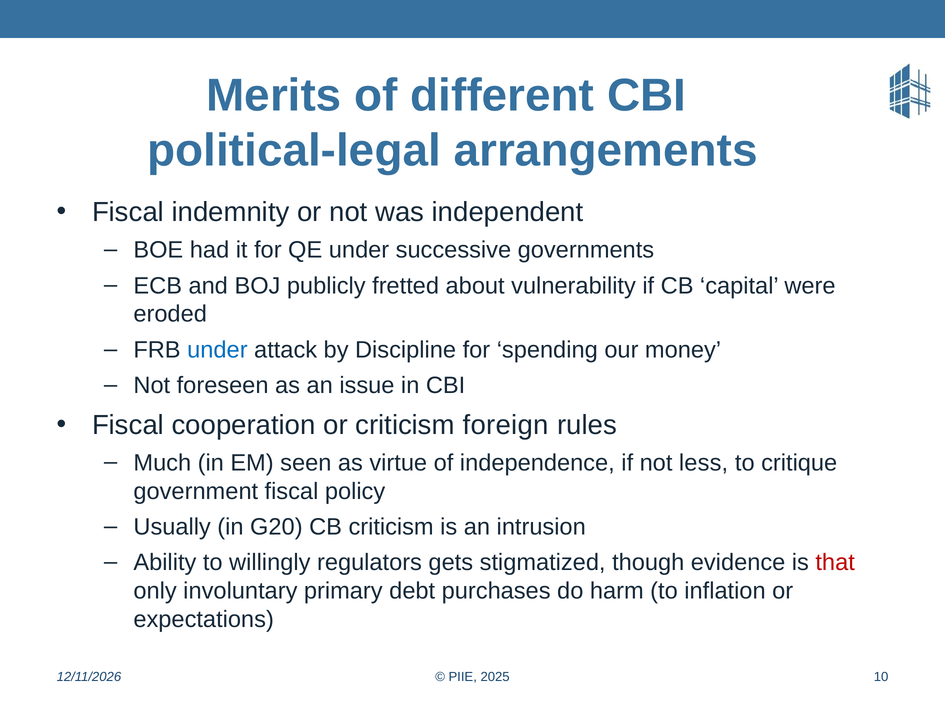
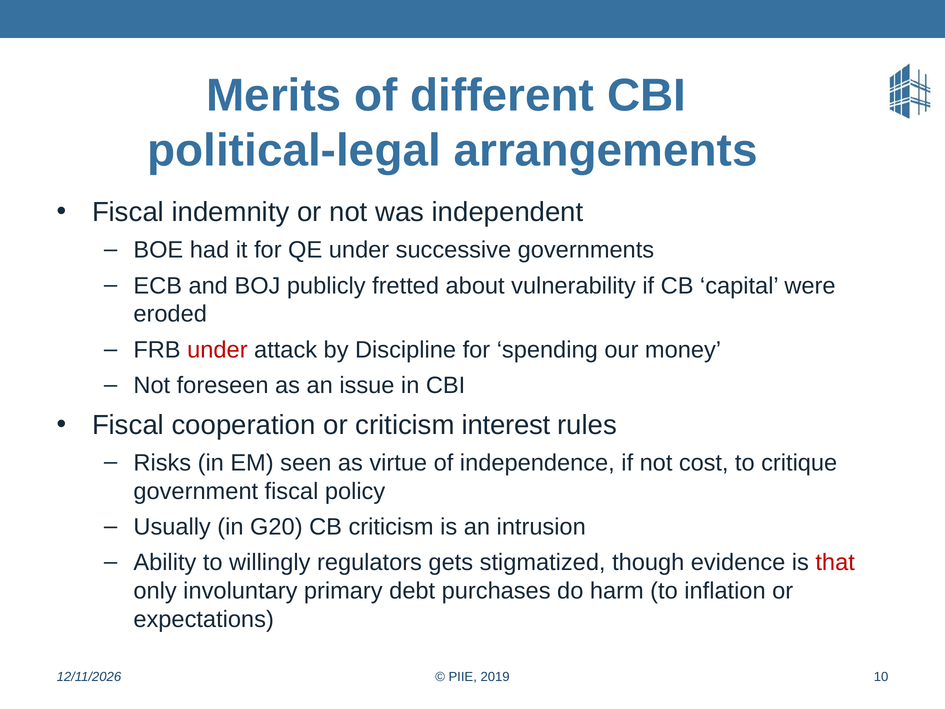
under at (217, 350) colour: blue -> red
foreign: foreign -> interest
Much: Much -> Risks
less: less -> cost
2025: 2025 -> 2019
